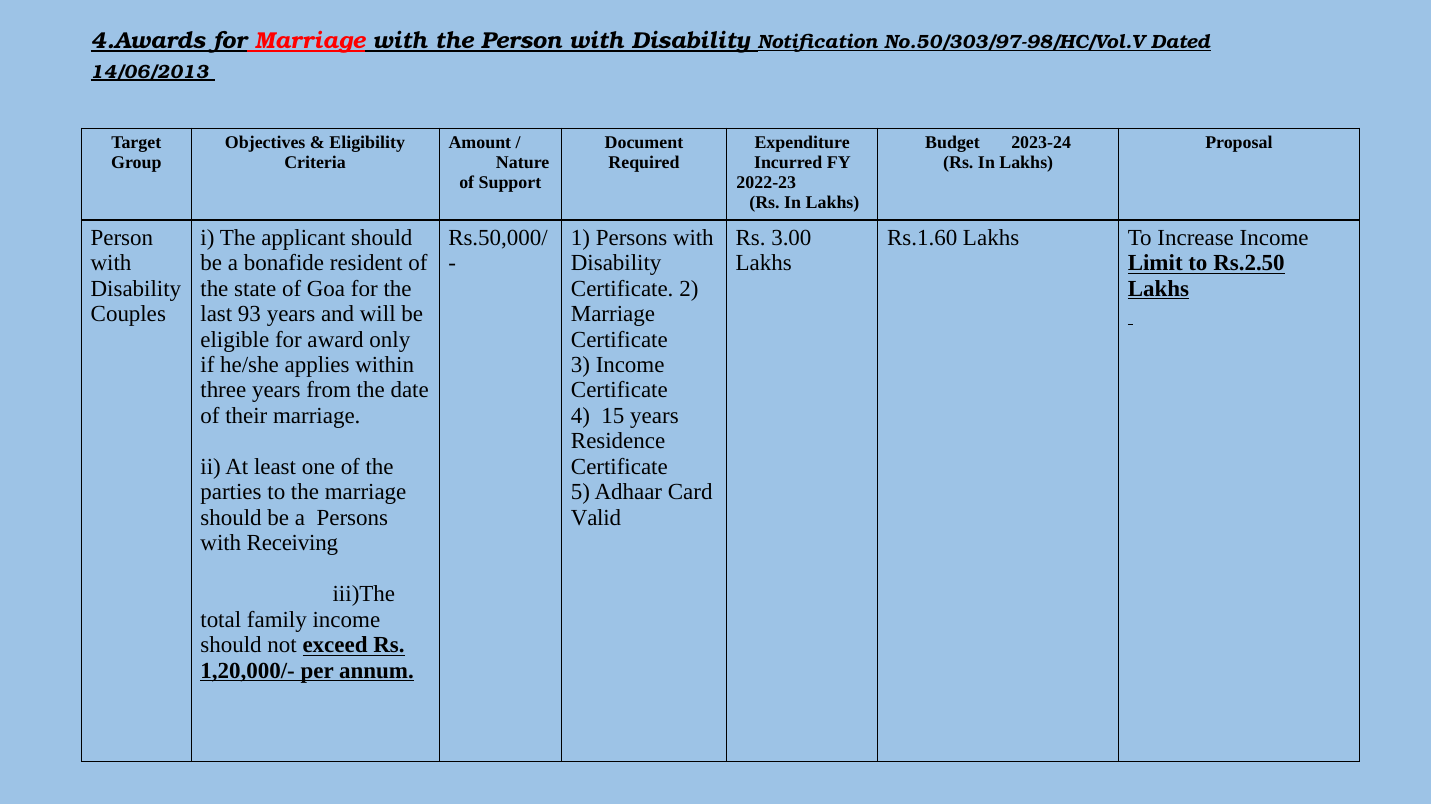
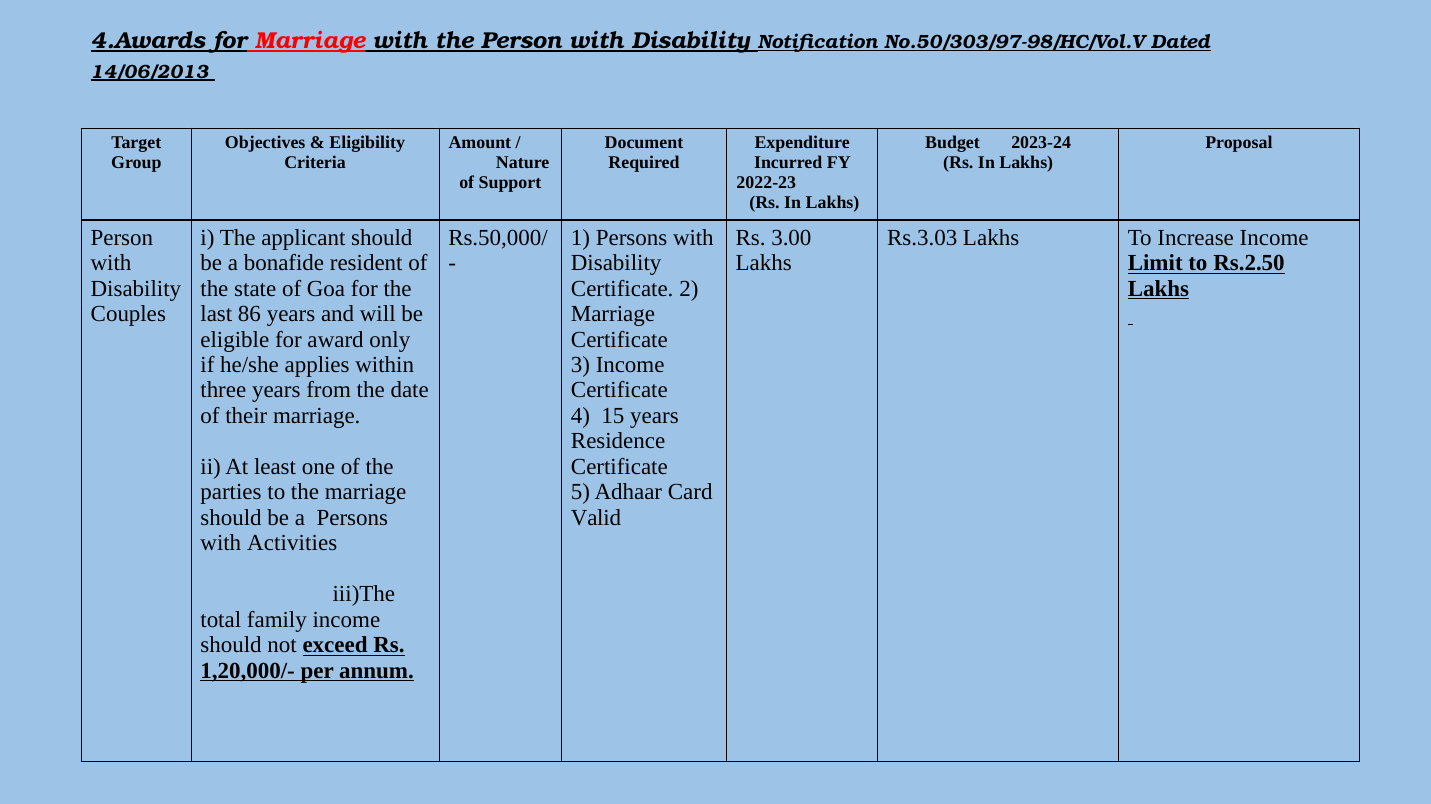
Rs.1.60: Rs.1.60 -> Rs.3.03
93: 93 -> 86
Receiving: Receiving -> Activities
